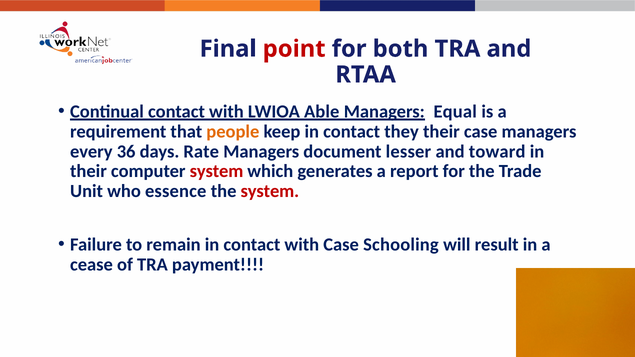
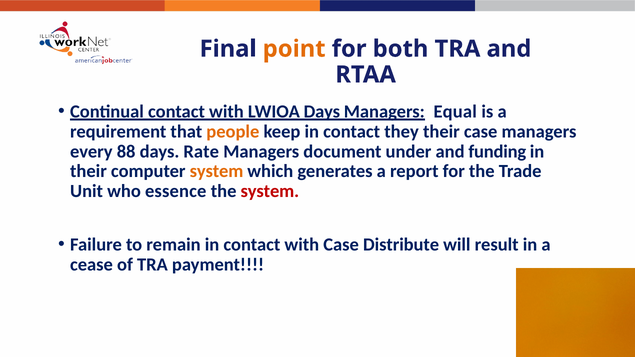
point colour: red -> orange
LWIOA Able: Able -> Days
36: 36 -> 88
lesser: lesser -> under
toward: toward -> funding
system at (216, 171) colour: red -> orange
Schooling: Schooling -> Distribute
